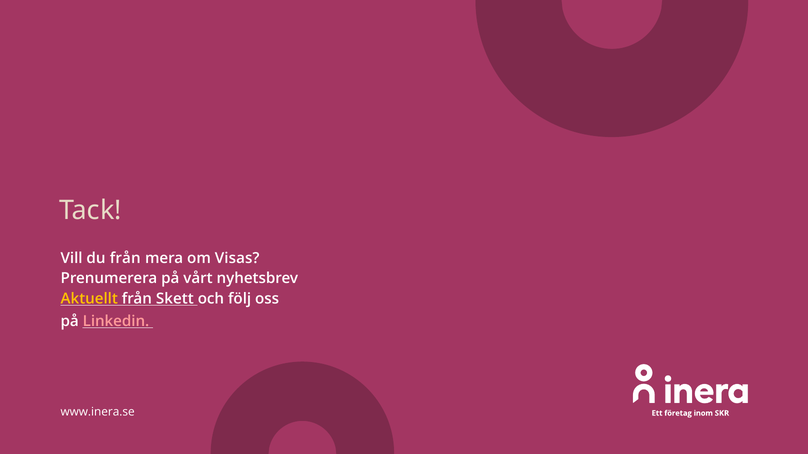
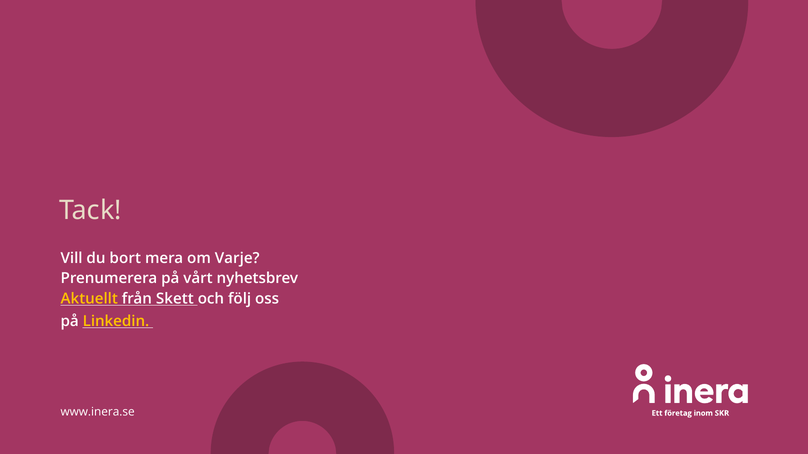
du från: från -> bort
Visas: Visas -> Varje
Linkedin colour: pink -> yellow
